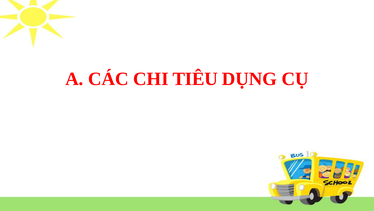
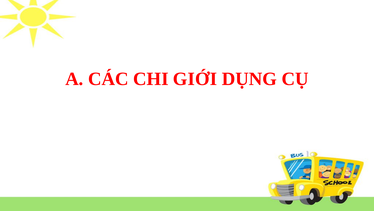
TIÊU: TIÊU -> GIỚI
